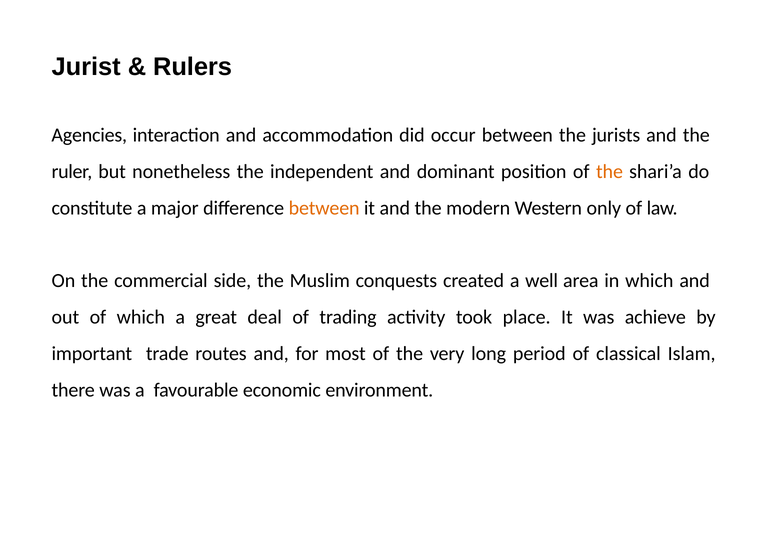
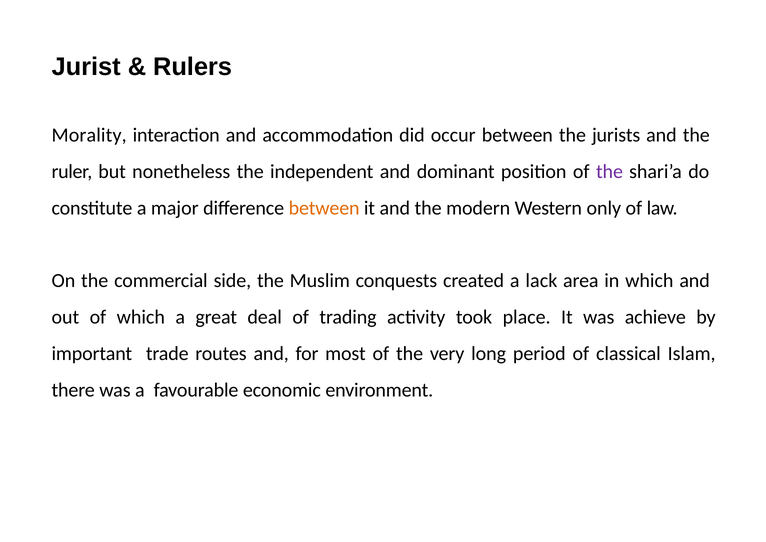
Agencies: Agencies -> Morality
the at (609, 171) colour: orange -> purple
well: well -> lack
